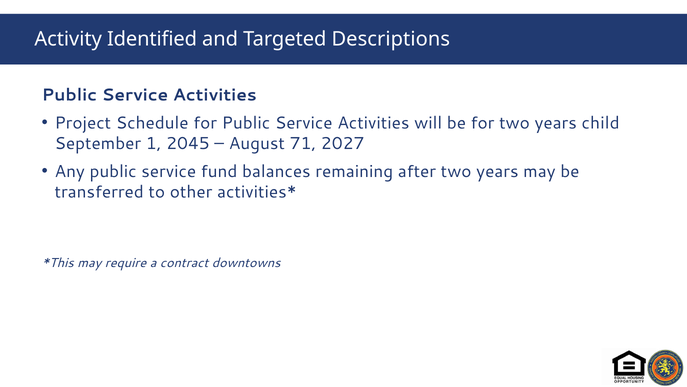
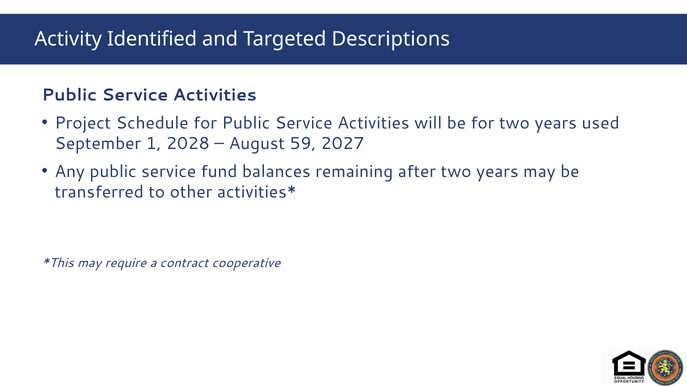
child: child -> used
2045: 2045 -> 2028
71: 71 -> 59
downtowns: downtowns -> cooperative
